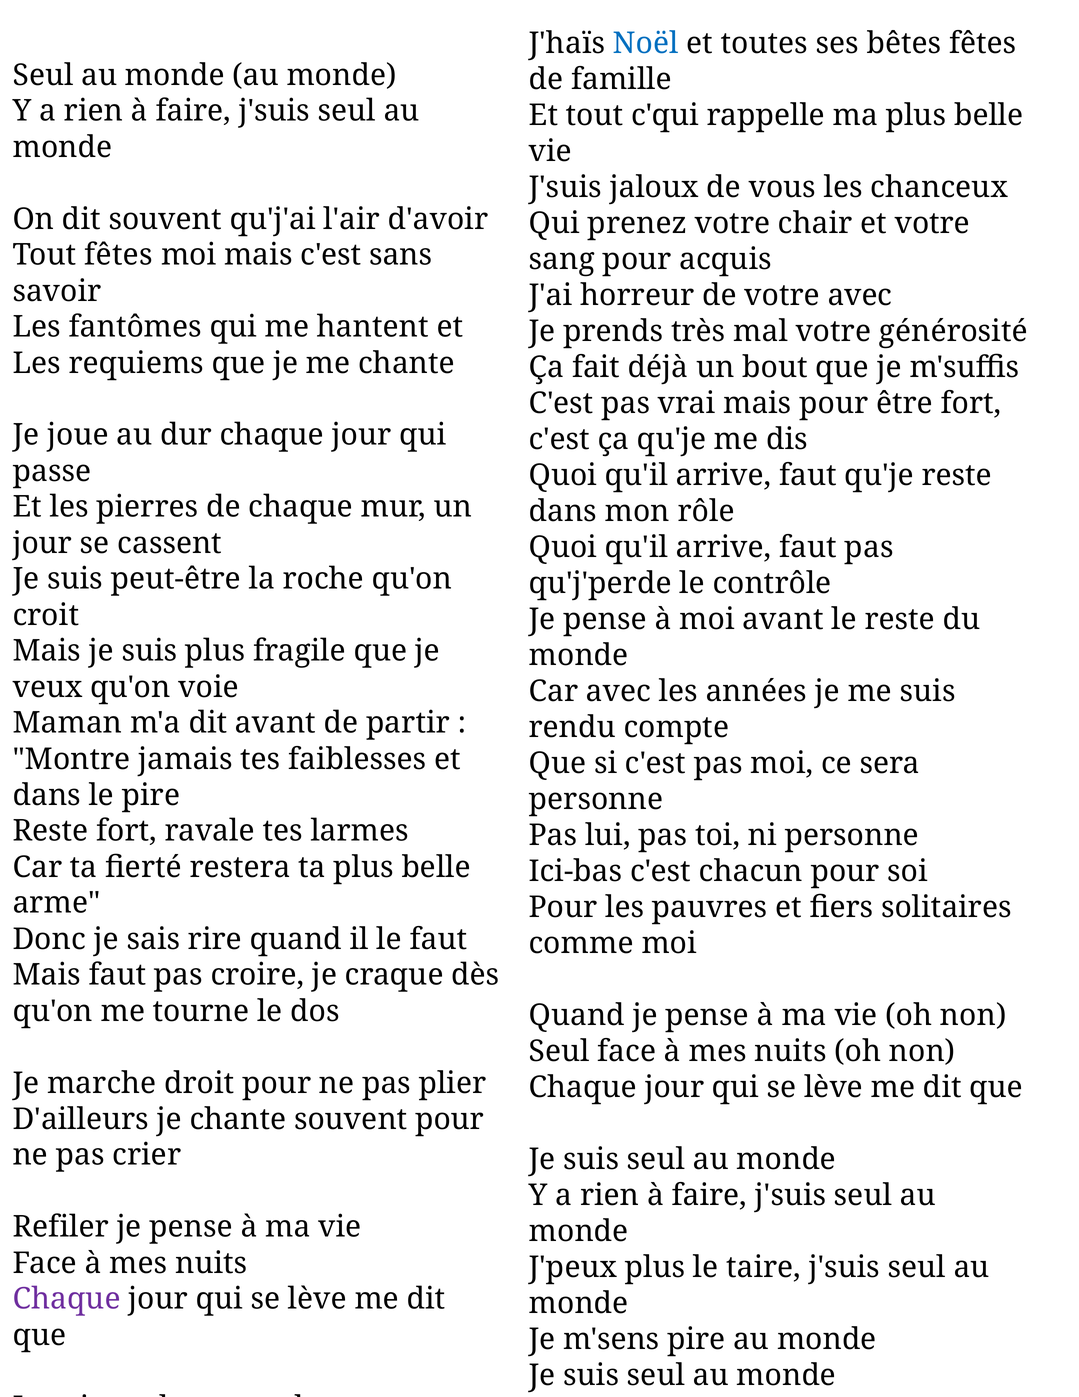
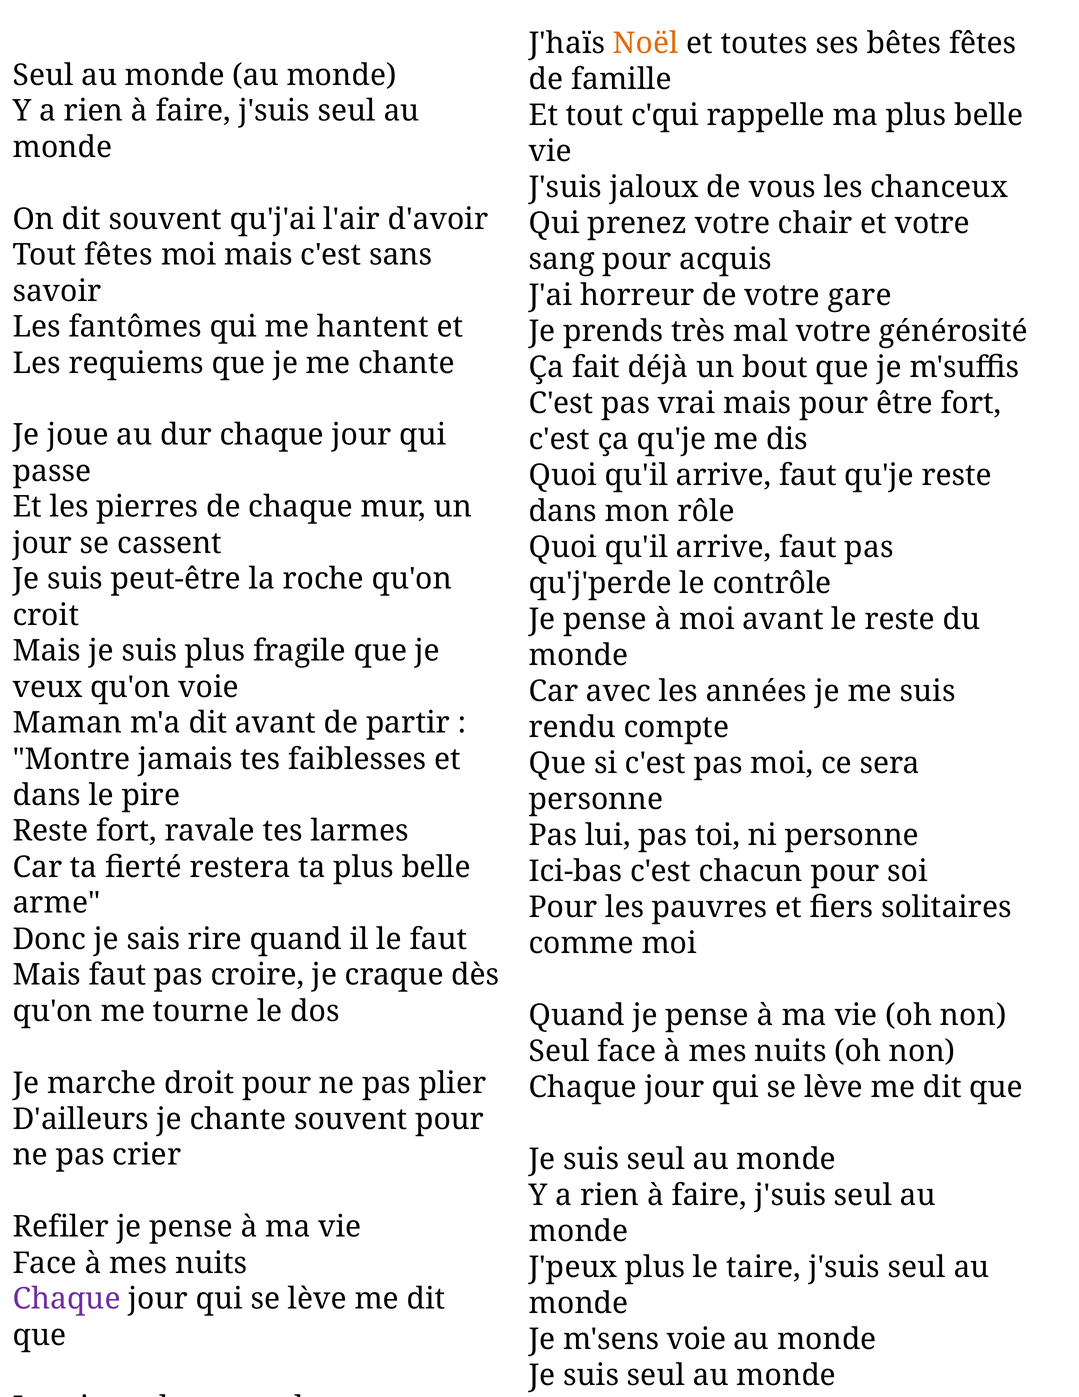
Noël colour: blue -> orange
votre avec: avec -> gare
m'sens pire: pire -> voie
